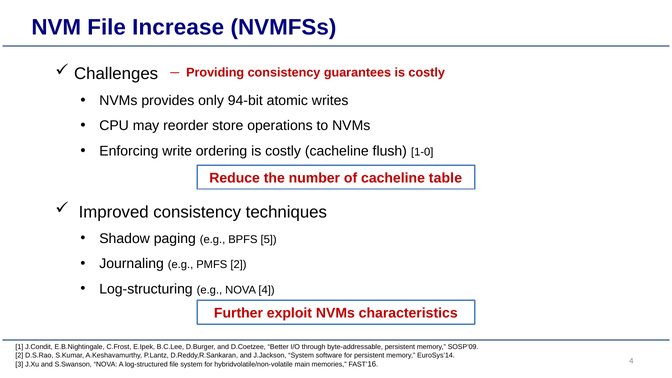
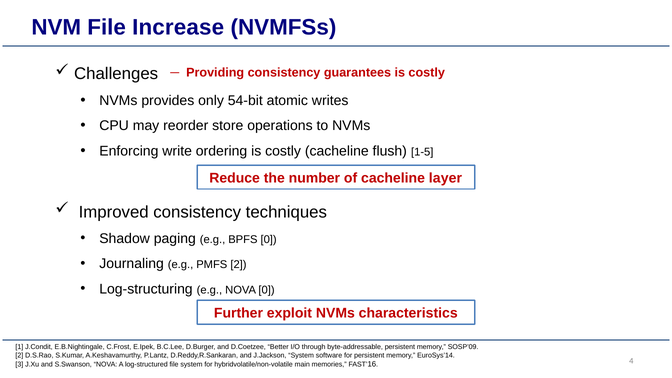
94-bit: 94-bit -> 54-bit
1-0: 1-0 -> 1-5
table: table -> layer
BPFS 5: 5 -> 0
NOVA 4: 4 -> 0
